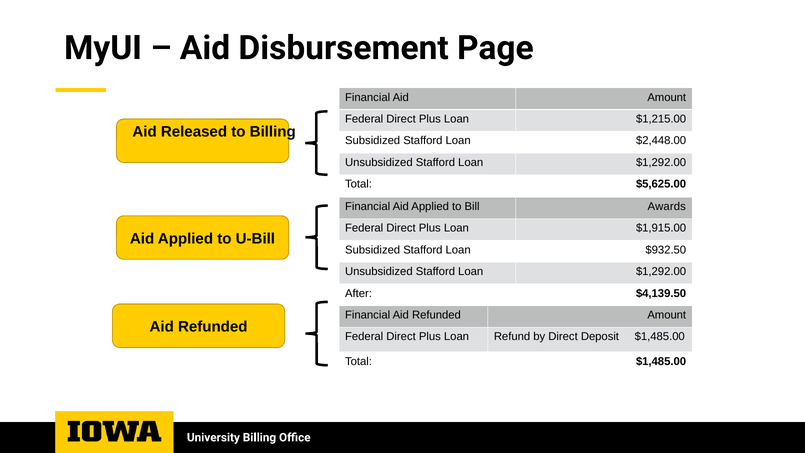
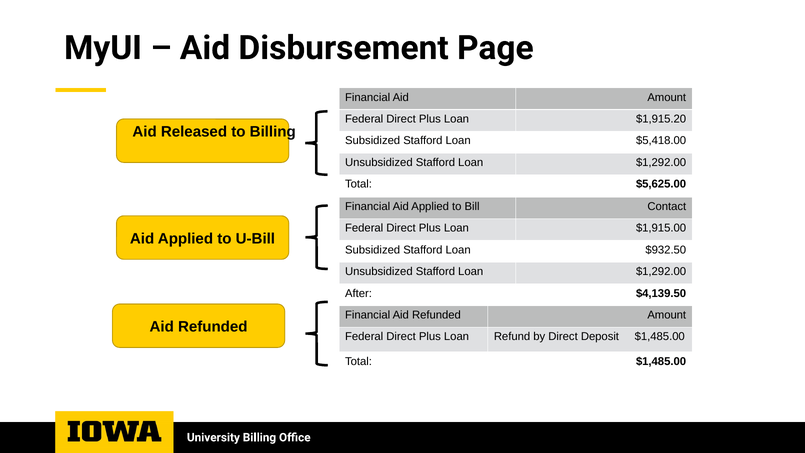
$1,215.00: $1,215.00 -> $1,915.20
$2,448.00: $2,448.00 -> $5,418.00
Awards: Awards -> Contact
